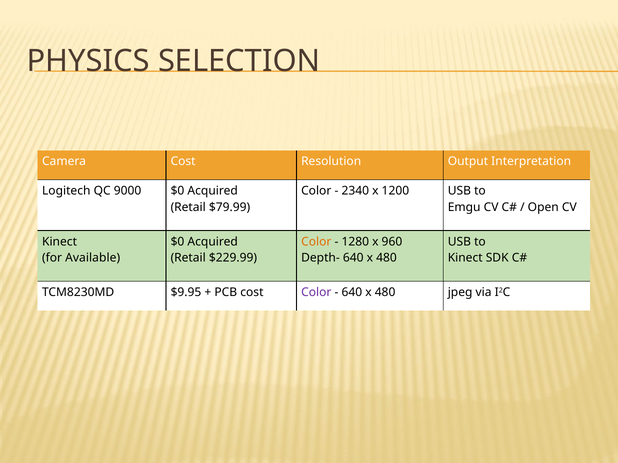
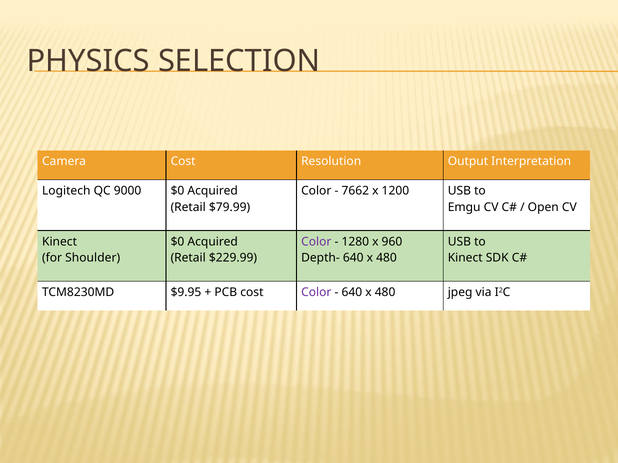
2340: 2340 -> 7662
Color at (316, 242) colour: orange -> purple
Available: Available -> Shoulder
